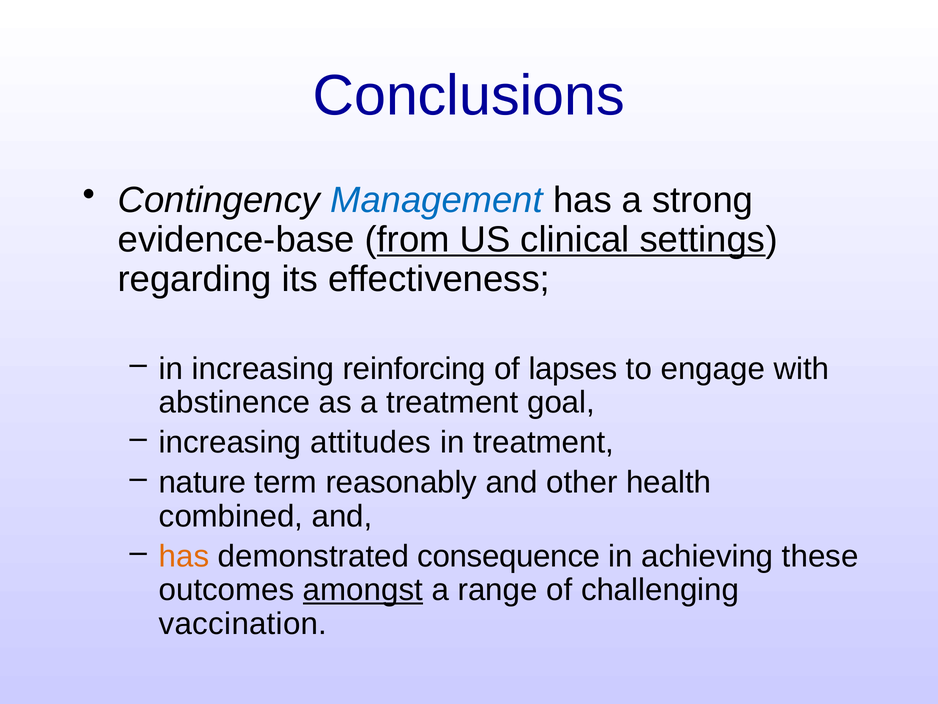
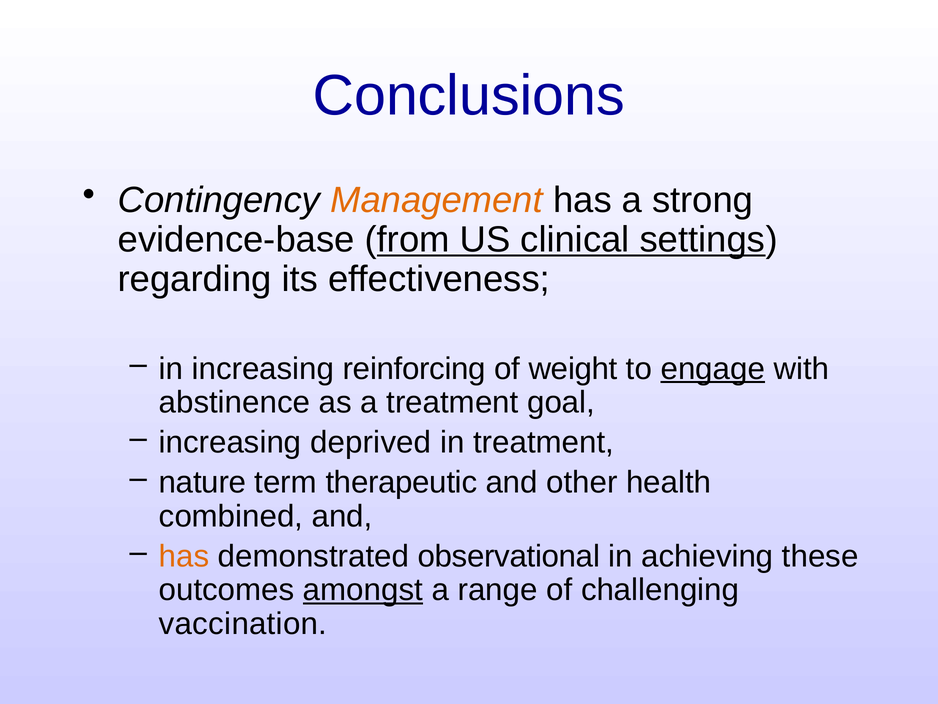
Management colour: blue -> orange
lapses: lapses -> weight
engage underline: none -> present
attitudes: attitudes -> deprived
reasonably: reasonably -> therapeutic
consequence: consequence -> observational
